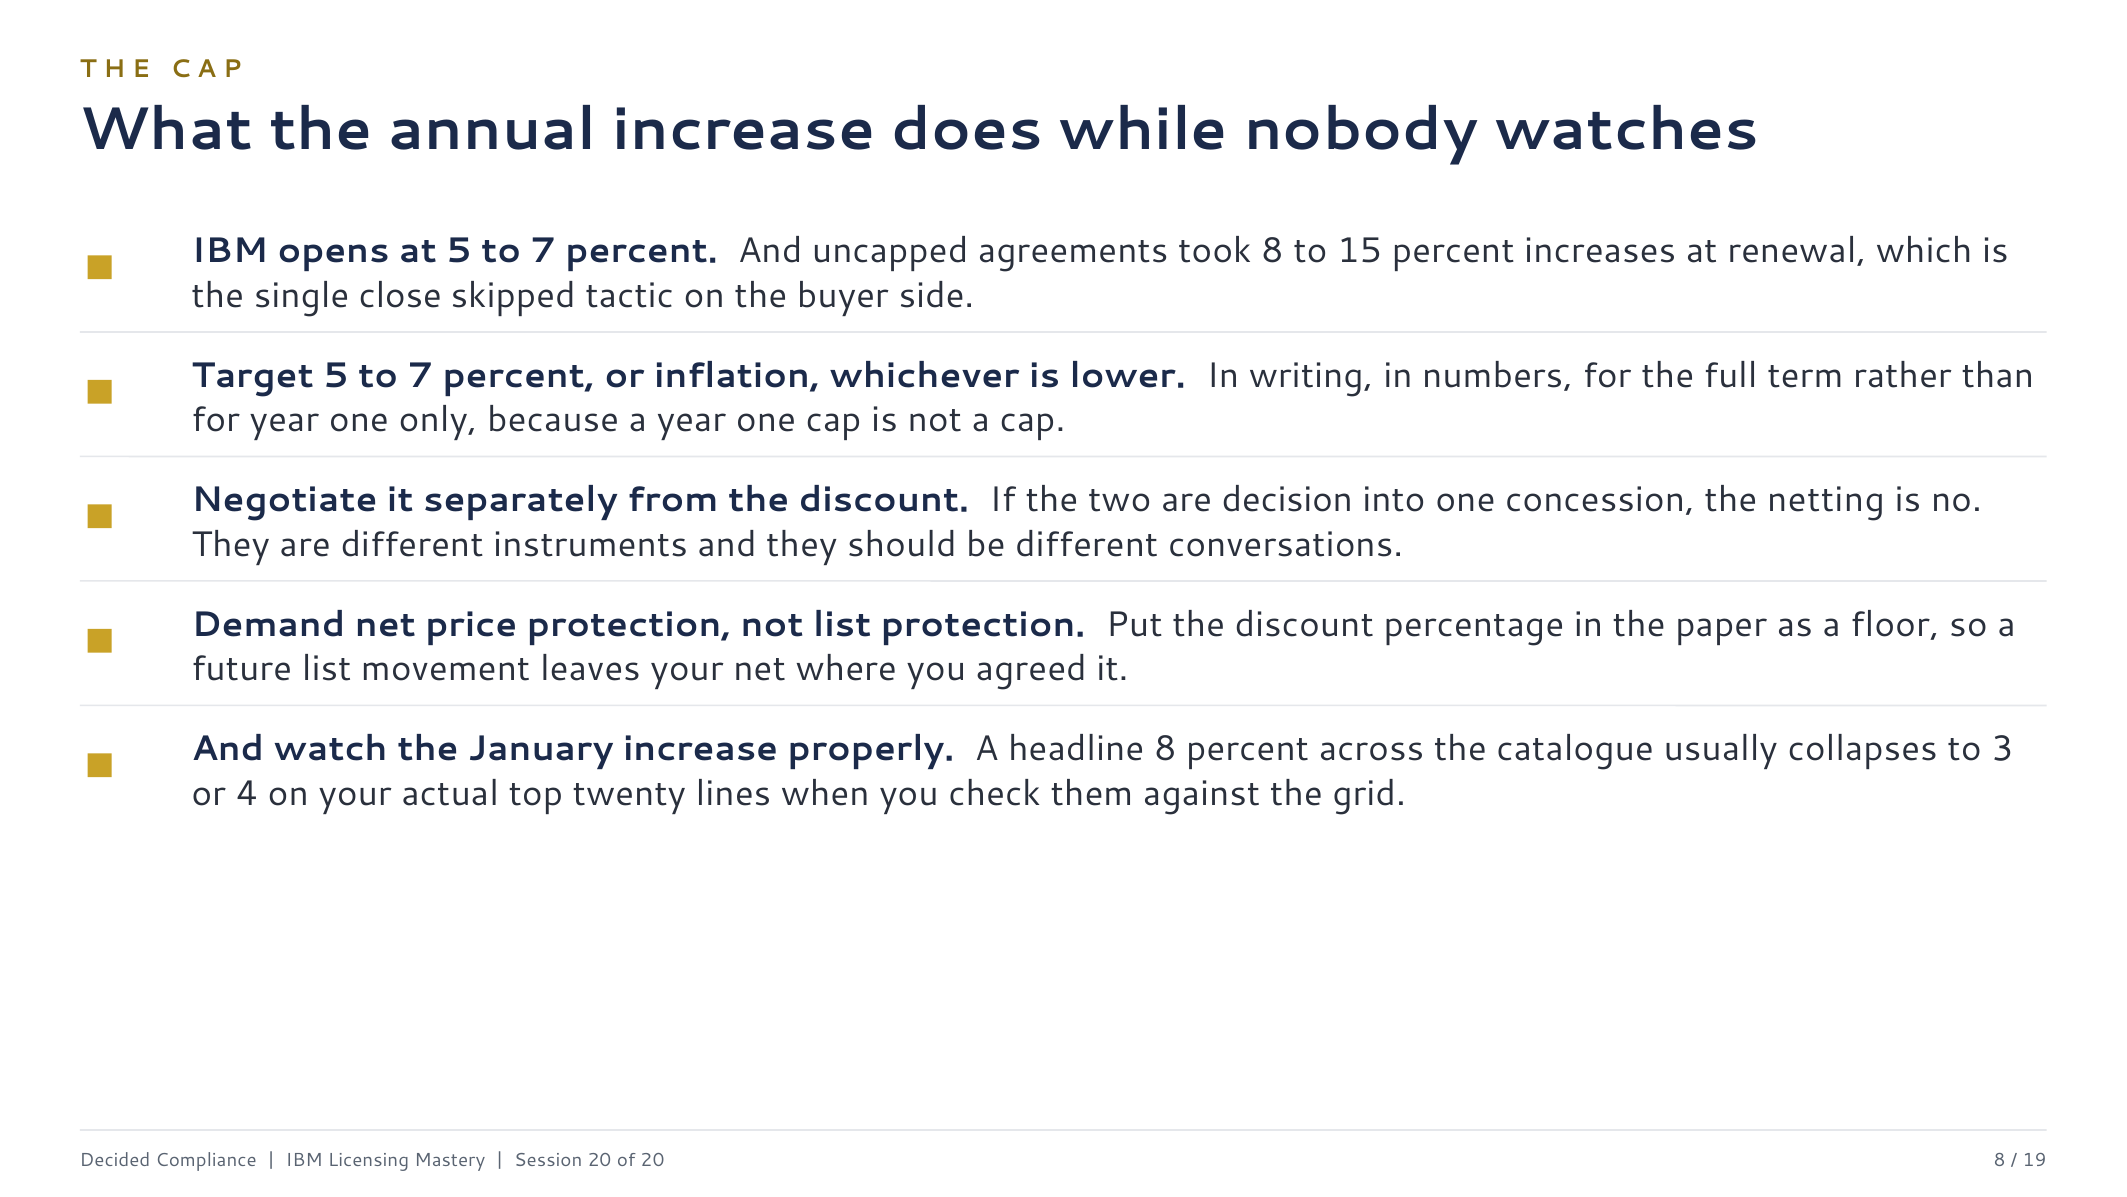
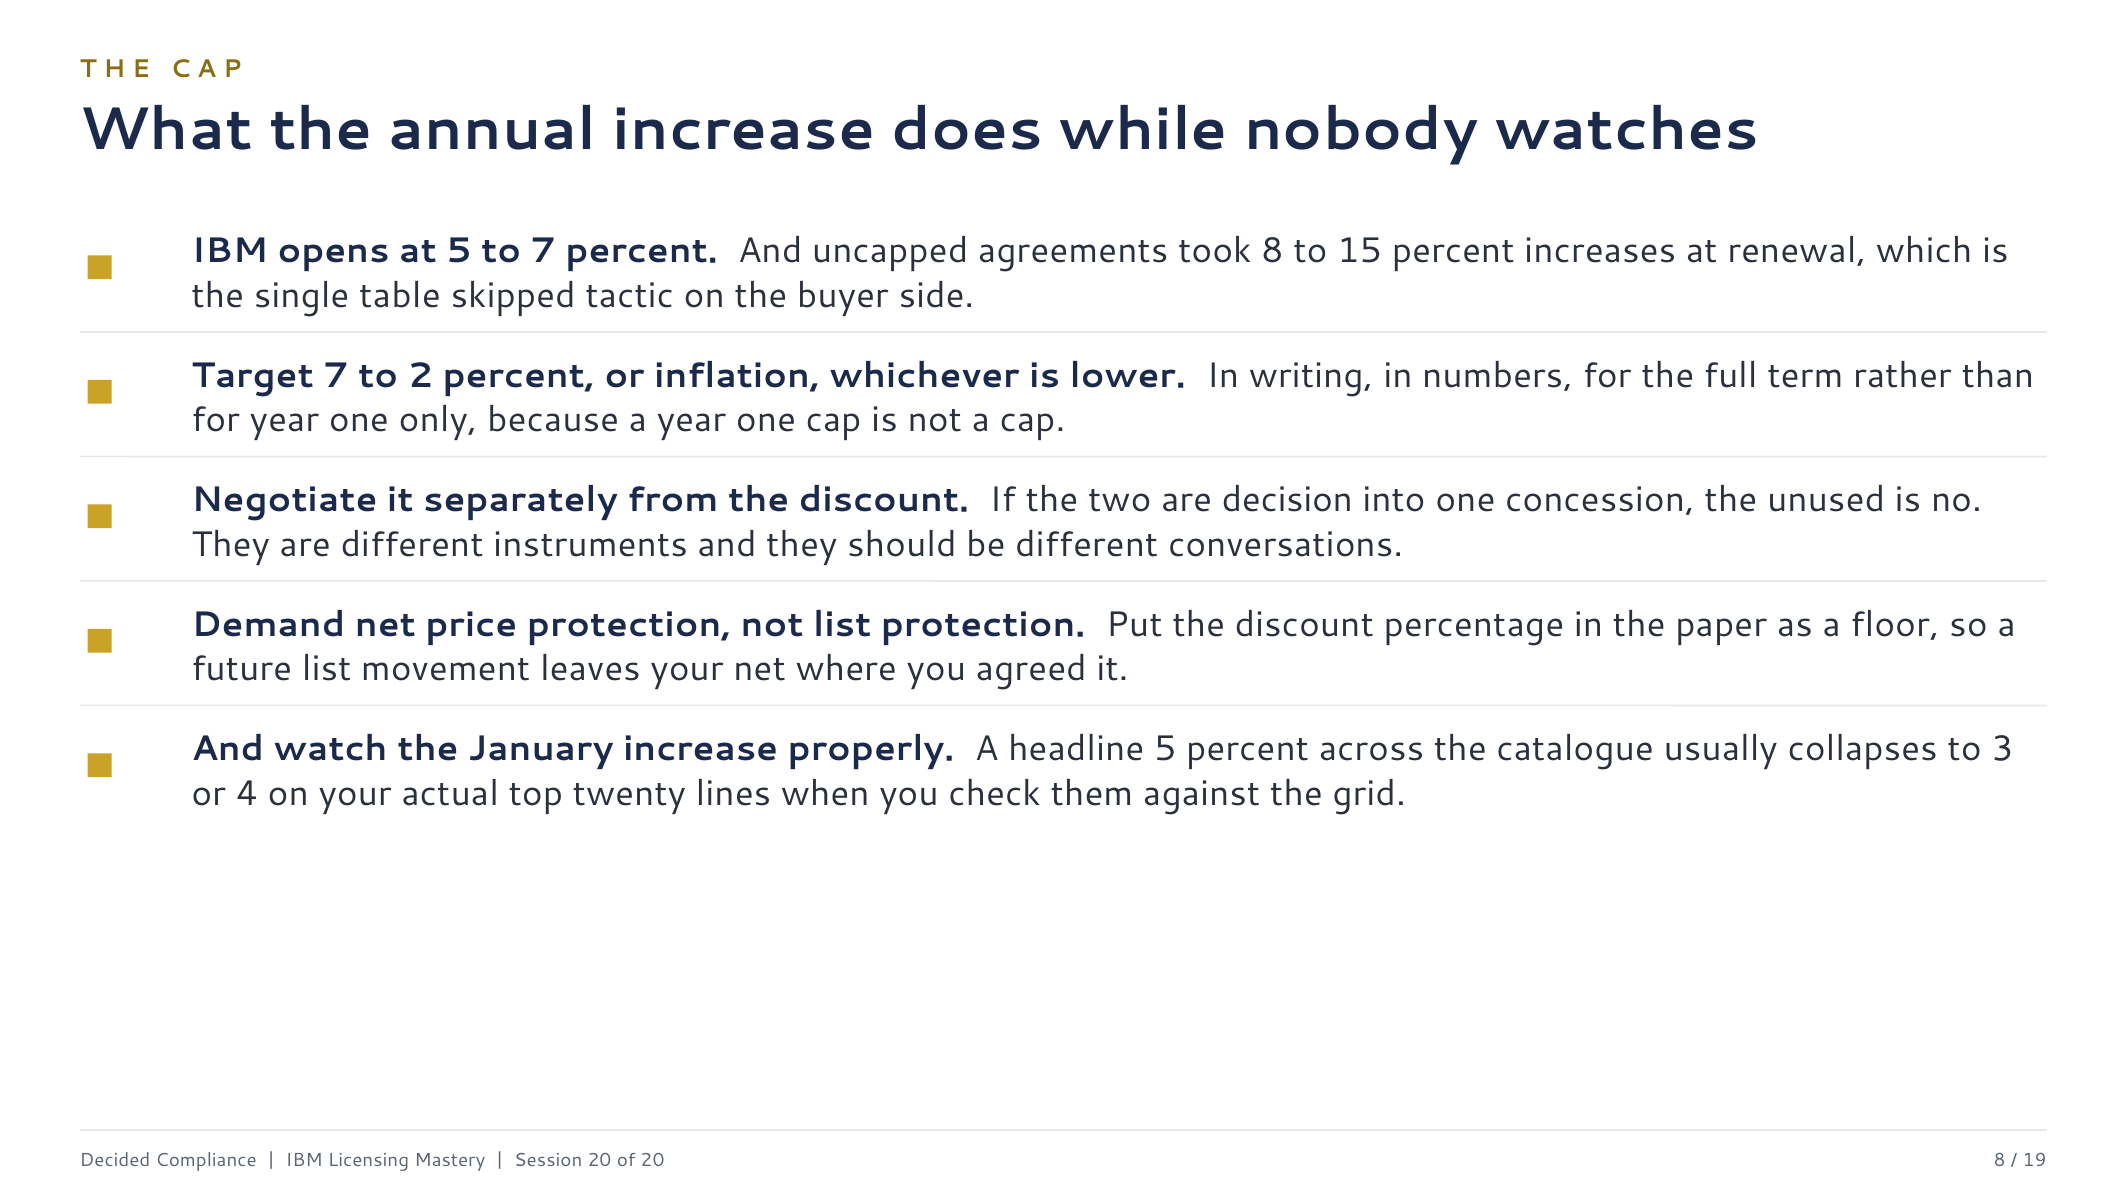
close: close -> table
Target 5: 5 -> 7
7 at (420, 375): 7 -> 2
netting: netting -> unused
headline 8: 8 -> 5
